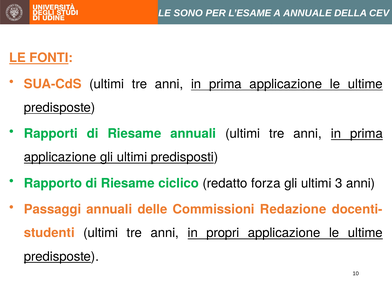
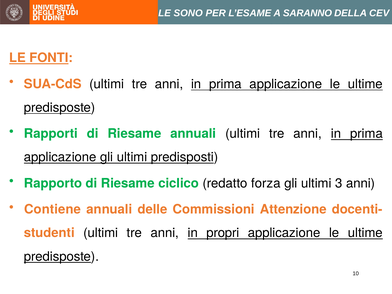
ANNUALE: ANNUALE -> SARANNO
Passaggi: Passaggi -> Contiene
Redazione: Redazione -> Attenzione
